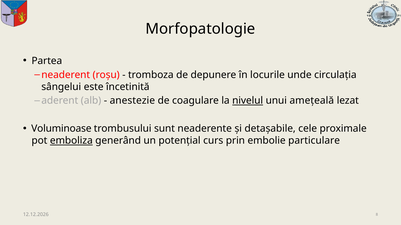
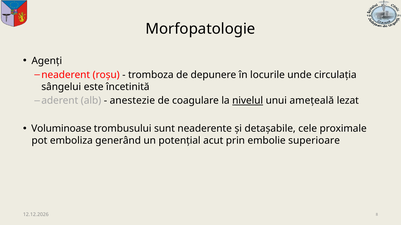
Partea: Partea -> Agenţi
emboliza underline: present -> none
curs: curs -> acut
particulare: particulare -> superioare
